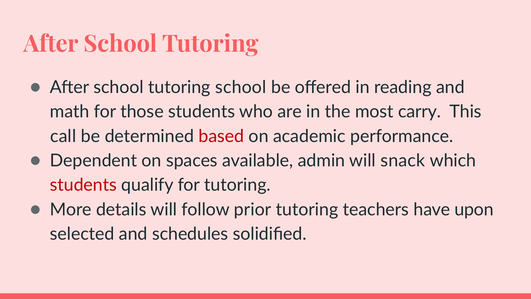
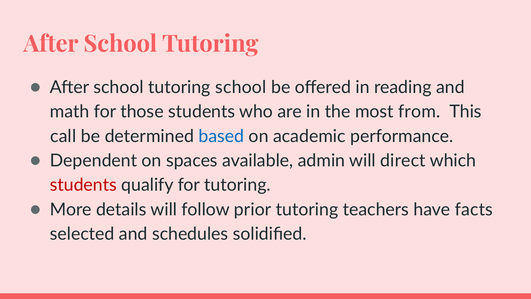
carry: carry -> from
based colour: red -> blue
snack: snack -> direct
upon: upon -> facts
